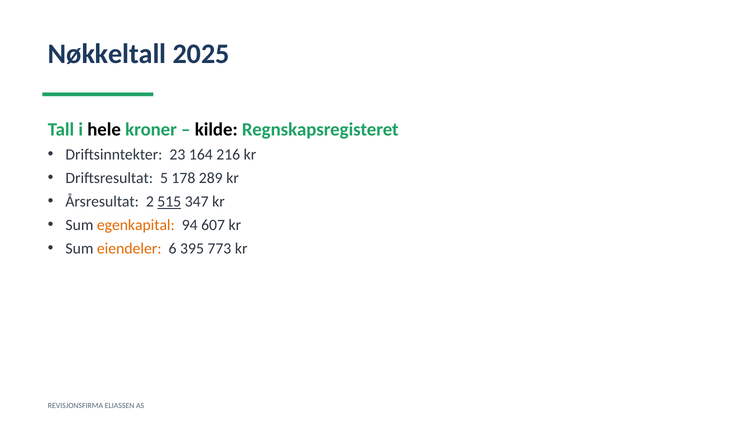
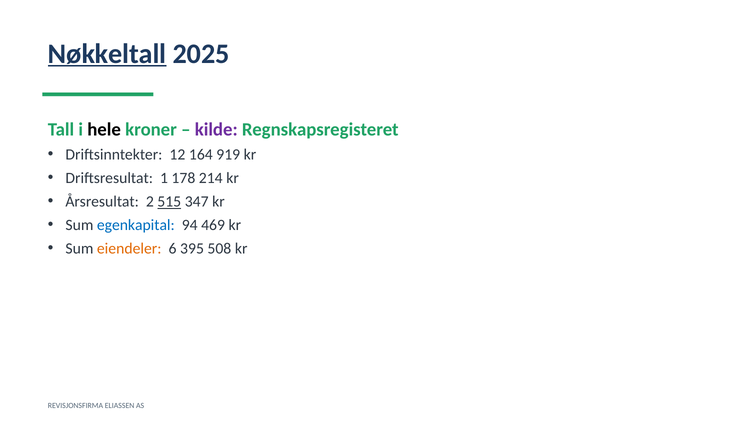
Nøkkeltall underline: none -> present
kilde colour: black -> purple
23: 23 -> 12
216: 216 -> 919
5: 5 -> 1
289: 289 -> 214
egenkapital colour: orange -> blue
607: 607 -> 469
773: 773 -> 508
